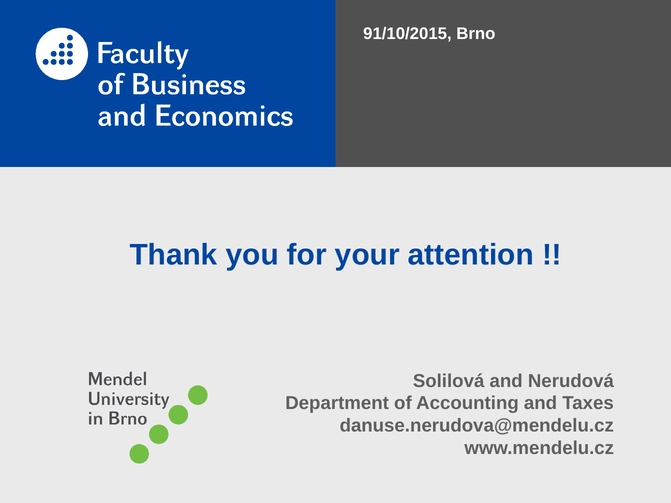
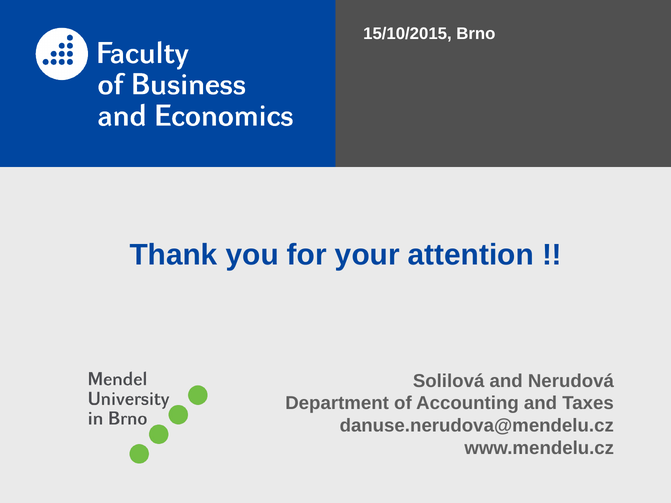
91/10/2015: 91/10/2015 -> 15/10/2015
